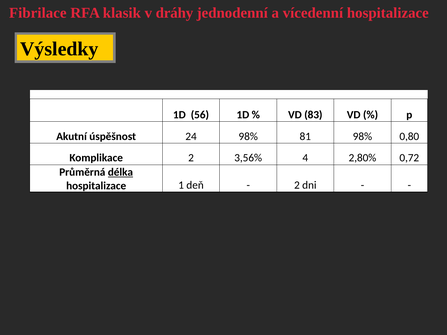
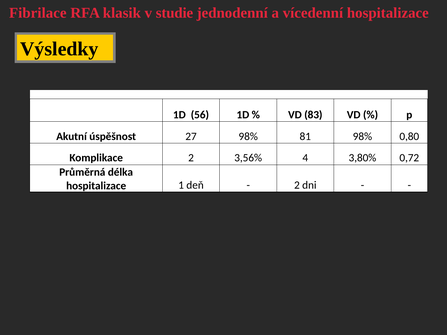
dráhy: dráhy -> studie
24: 24 -> 27
2,80%: 2,80% -> 3,80%
délka underline: present -> none
